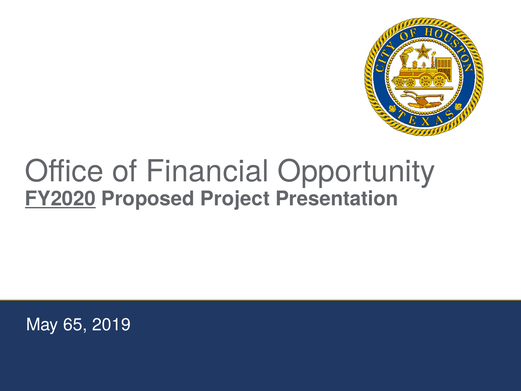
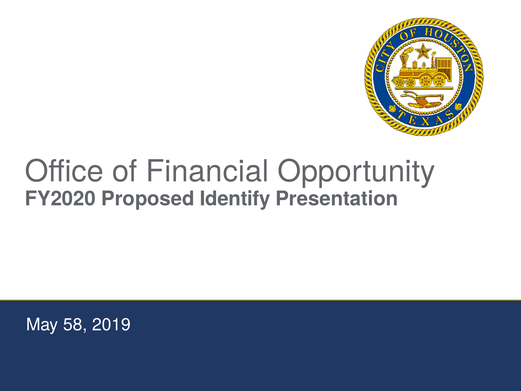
FY2020 underline: present -> none
Project: Project -> Identify
65: 65 -> 58
